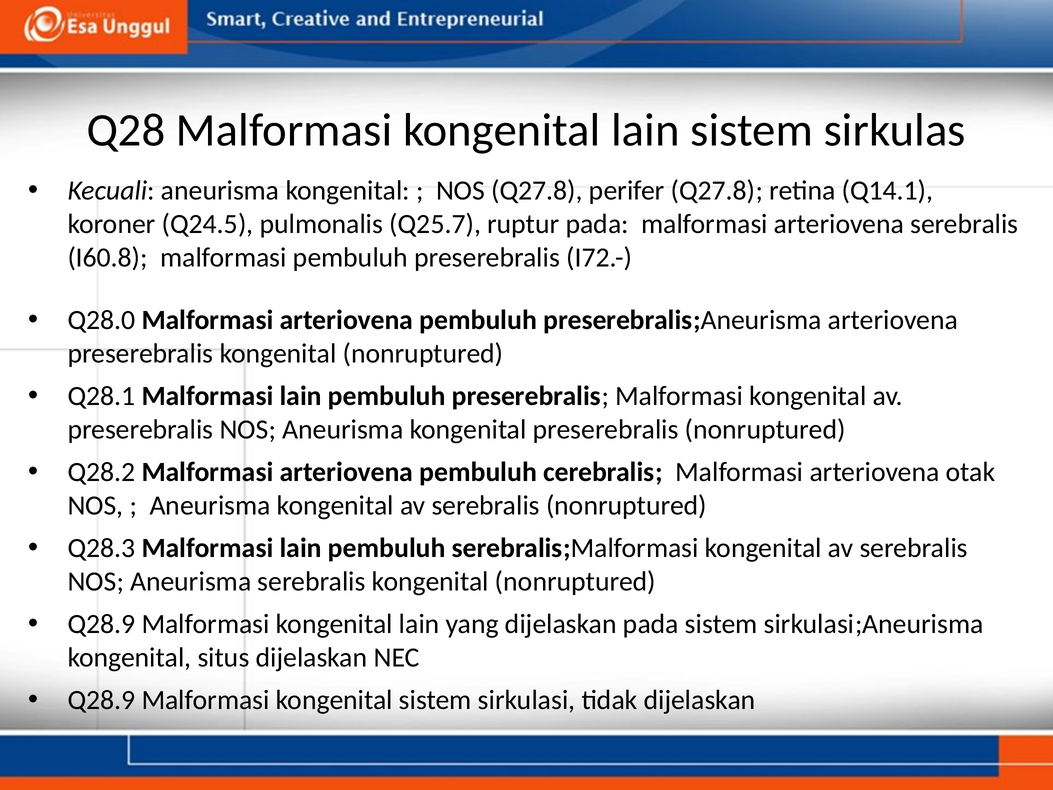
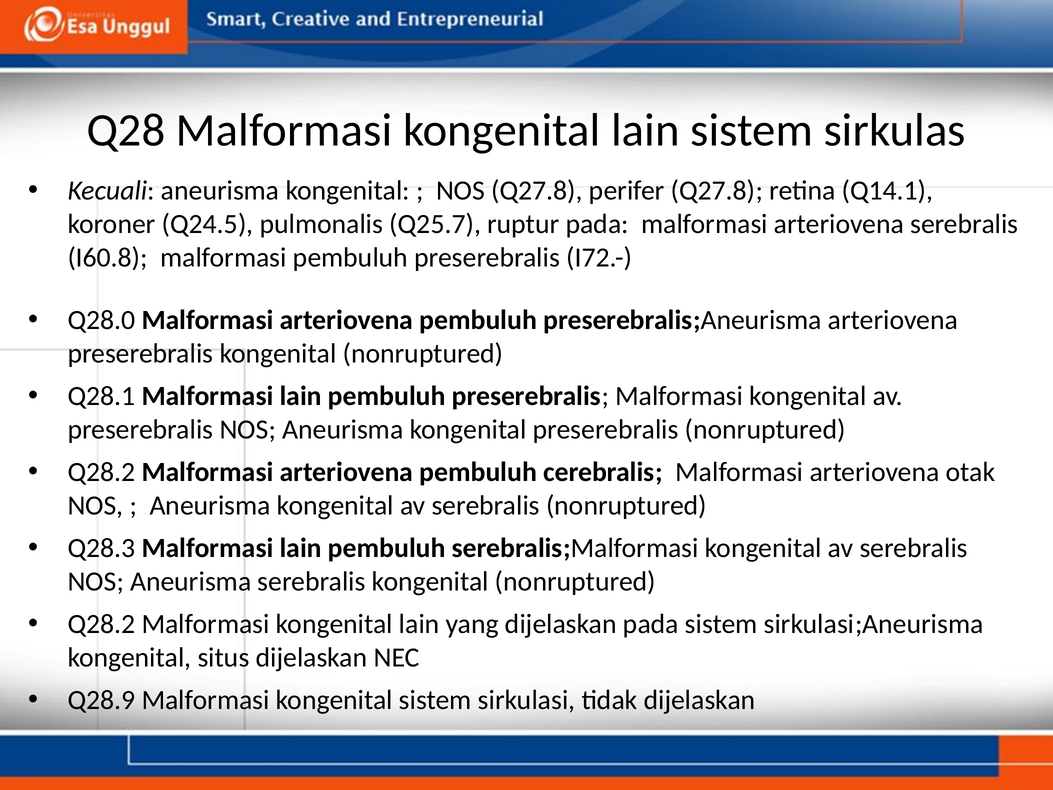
Q28.9 at (101, 624): Q28.9 -> Q28.2
